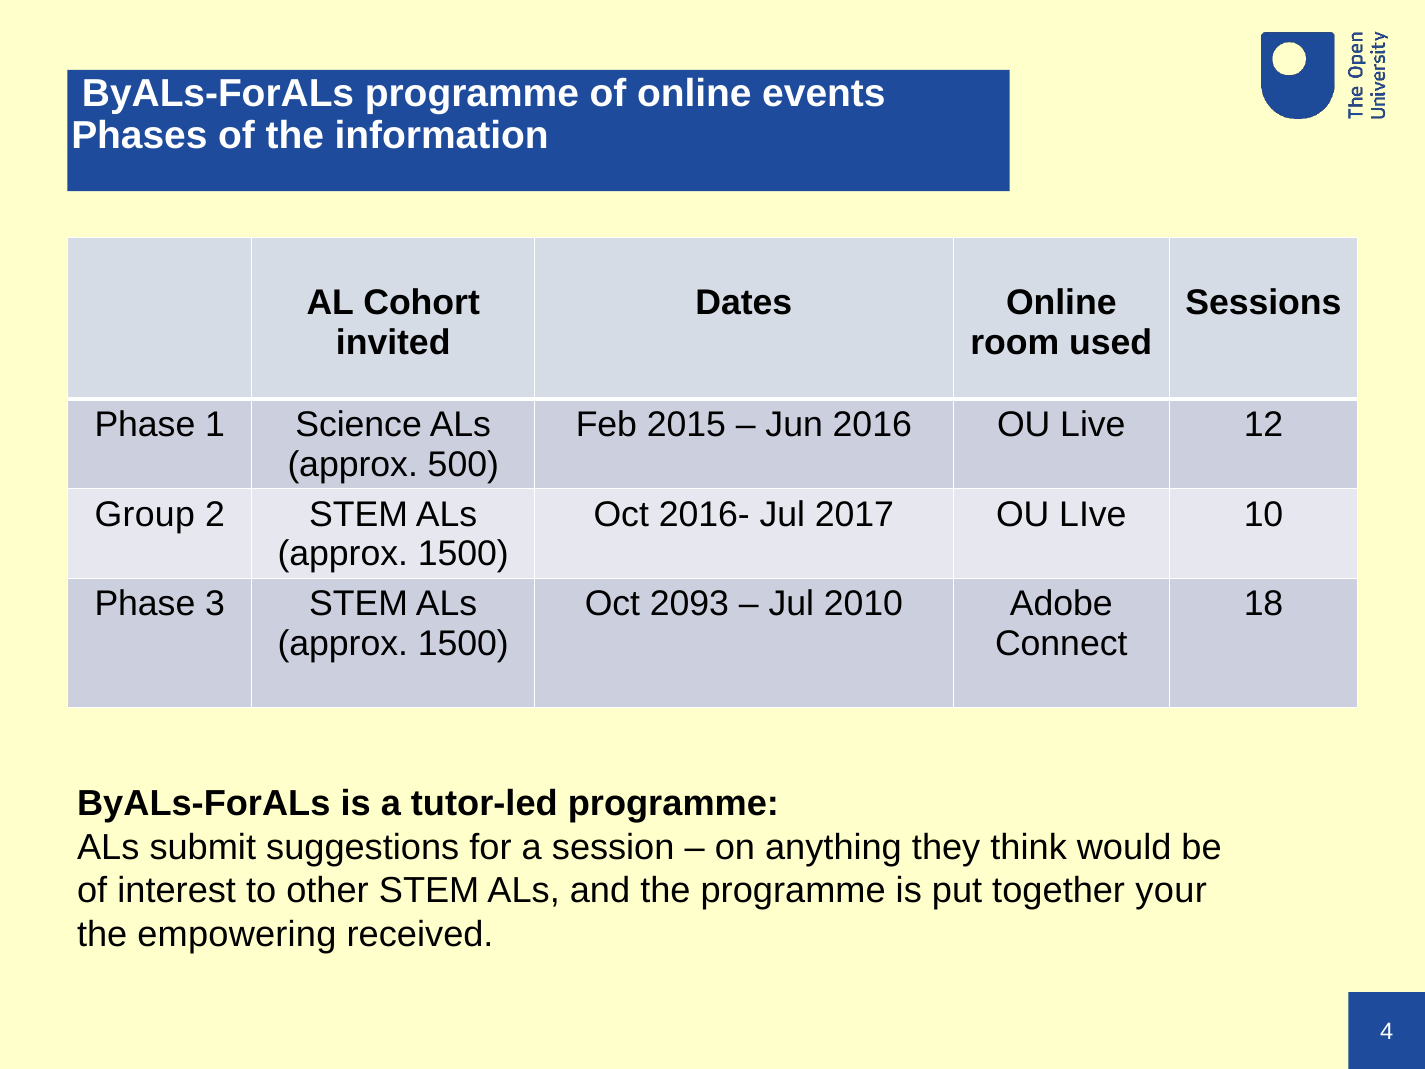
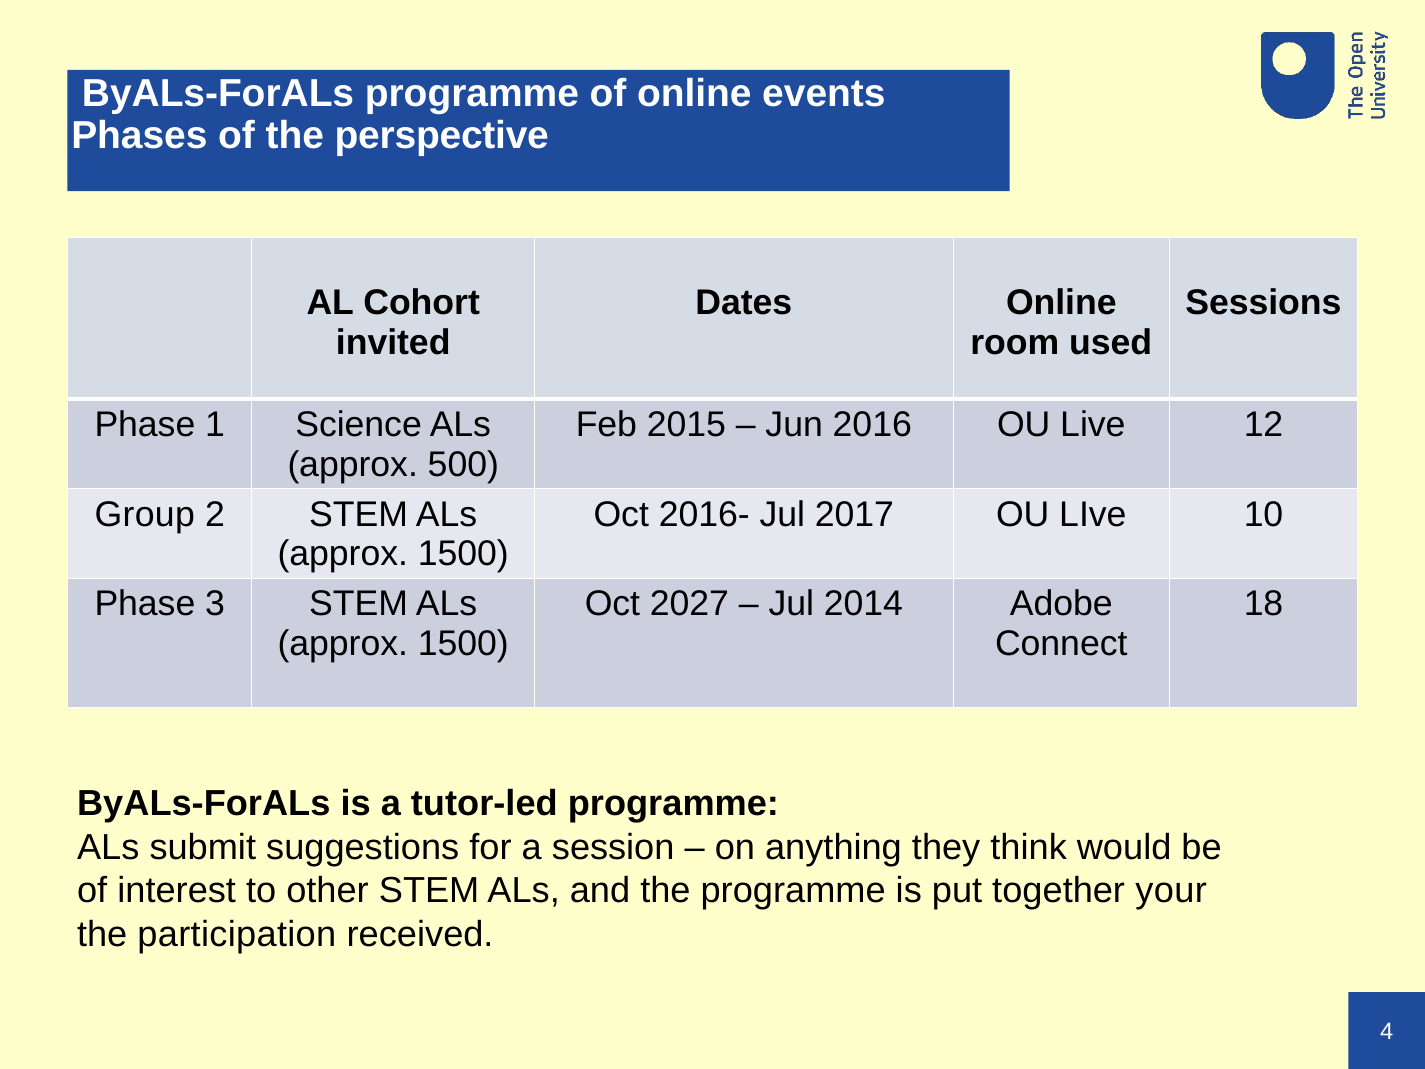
information: information -> perspective
2093: 2093 -> 2027
2010: 2010 -> 2014
empowering: empowering -> participation
